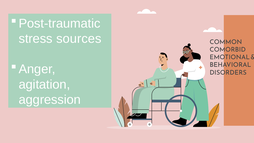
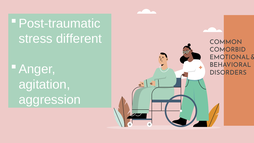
sources: sources -> different
